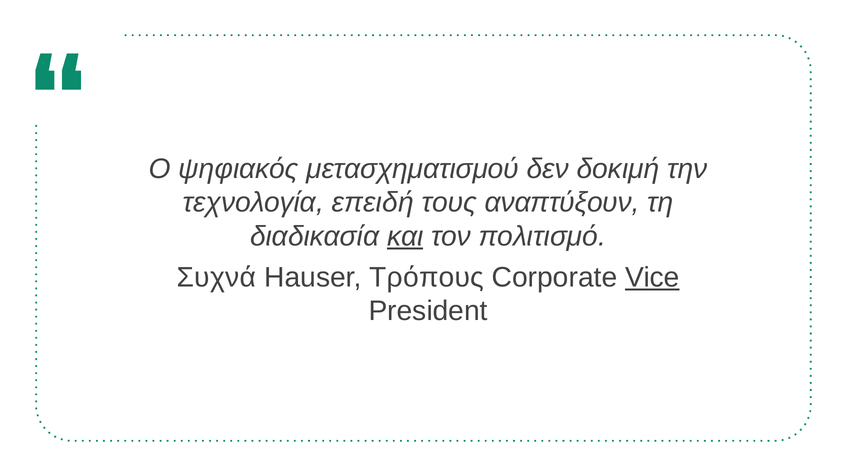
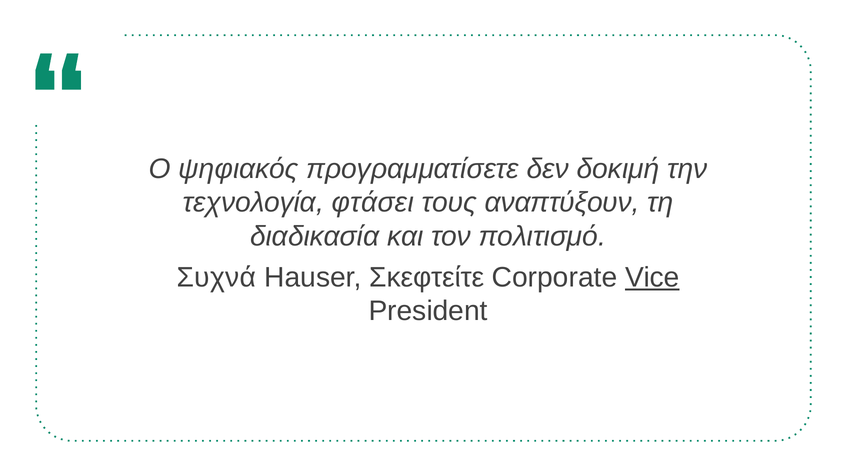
μετασχηματισμού: μετασχηματισμού -> προγραμματίσετε
επειδή: επειδή -> φτάσει
και underline: present -> none
Τρόπους: Τρόπους -> Σκεφτείτε
